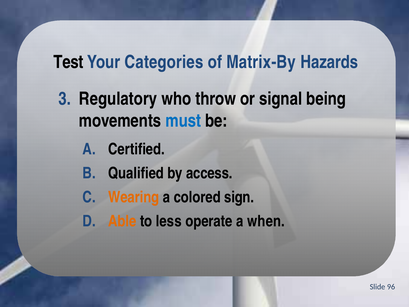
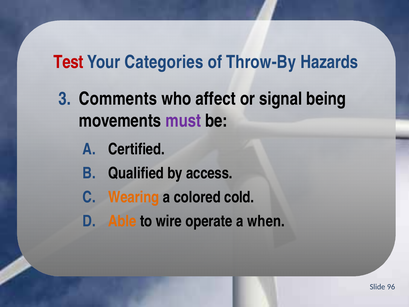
Test colour: black -> red
Matrix-By: Matrix-By -> Throw-By
Regulatory: Regulatory -> Comments
throw: throw -> affect
must colour: blue -> purple
sign: sign -> cold
less: less -> wire
